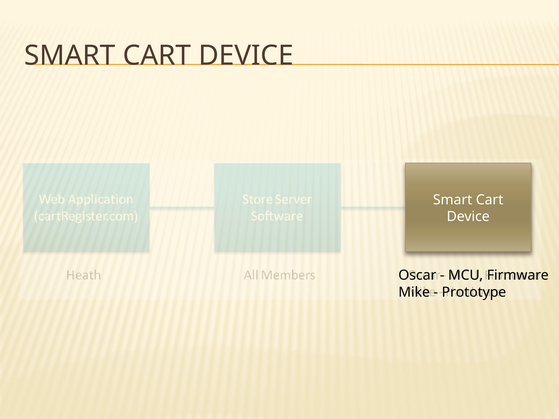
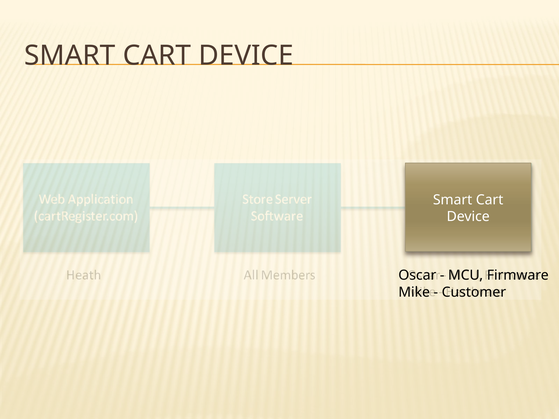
Prototype: Prototype -> Customer
